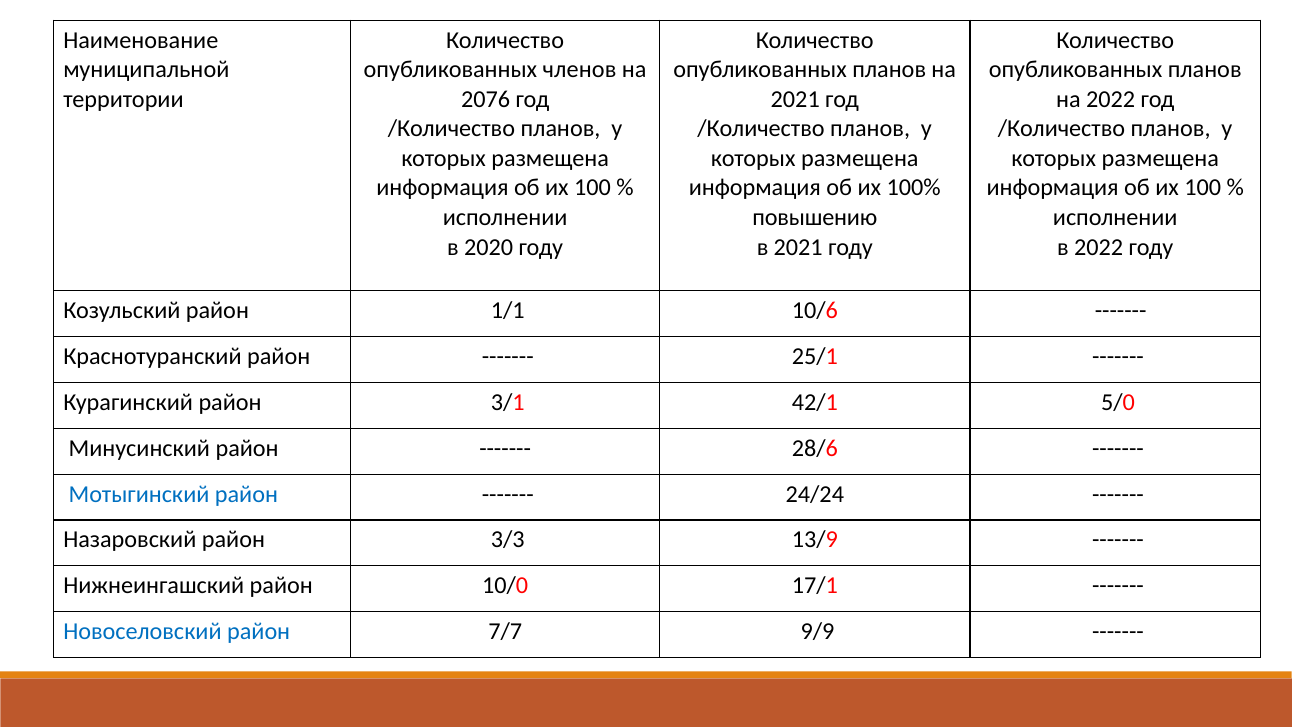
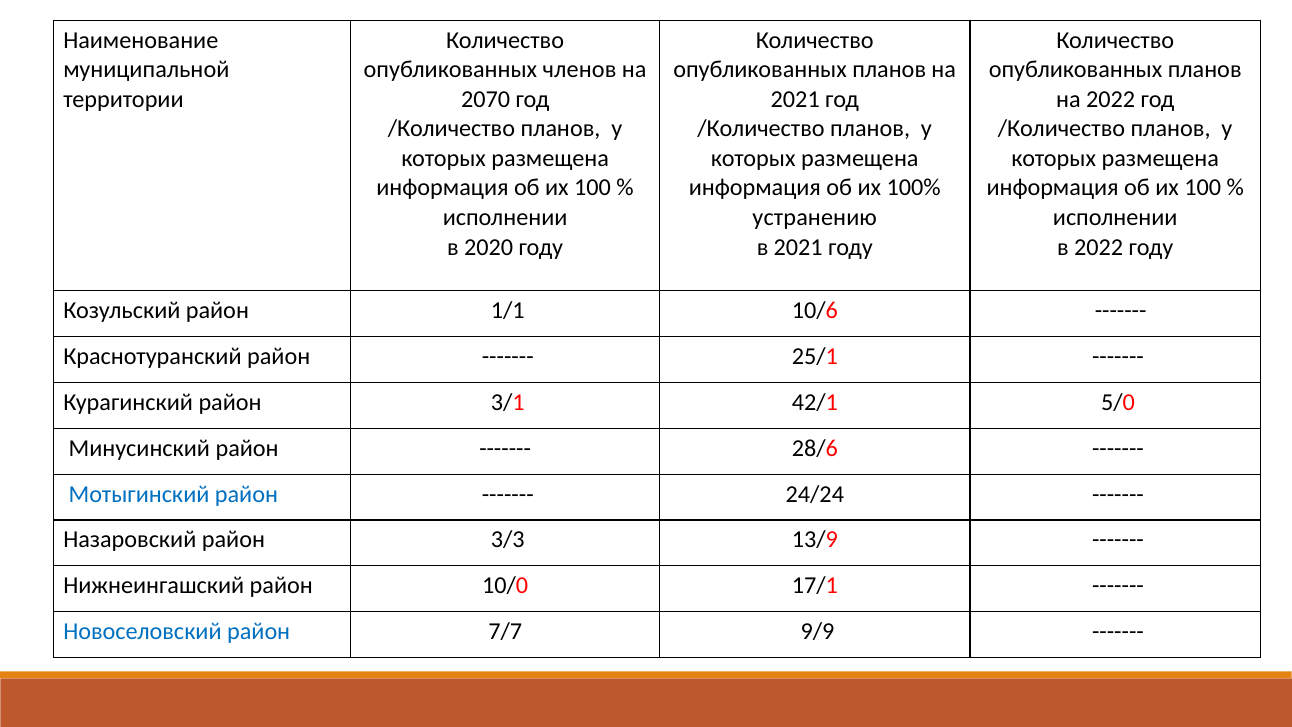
2076: 2076 -> 2070
повышению: повышению -> устранению
